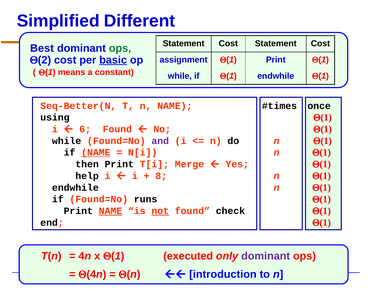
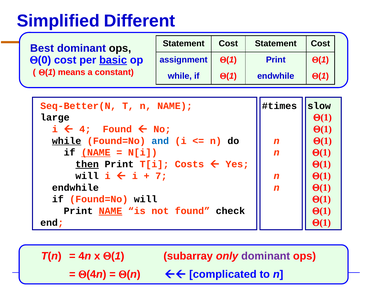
ops at (120, 48) colour: green -> black
2: 2 -> 0
once: once -> slow
using: using -> large
6: 6 -> 4
while at (67, 141) underline: none -> present
and colour: purple -> blue
then underline: none -> present
Merge: Merge -> Costs
help at (87, 176): help -> will
8: 8 -> 7
Found=No runs: runs -> will
not underline: present -> none
executed: executed -> subarray
introduction: introduction -> complicated
